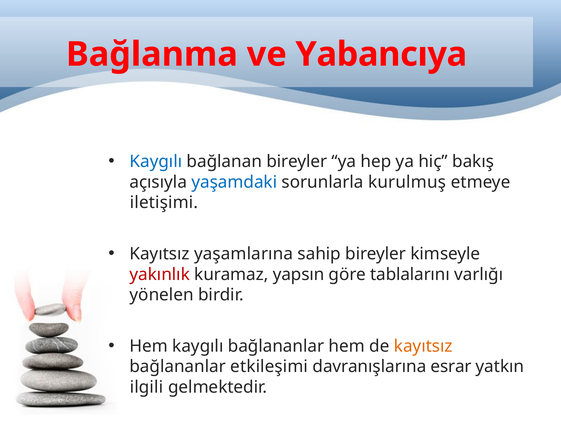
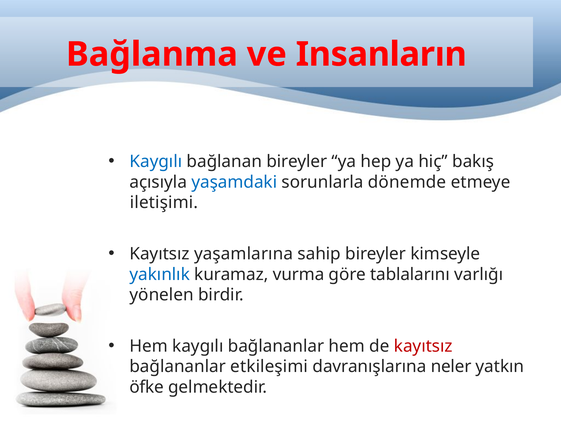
Yabancıya: Yabancıya -> Insanların
kurulmuş: kurulmuş -> dönemde
yakınlık colour: red -> blue
yapsın: yapsın -> vurma
kayıtsız at (423, 346) colour: orange -> red
esrar: esrar -> neler
ilgili: ilgili -> öfke
